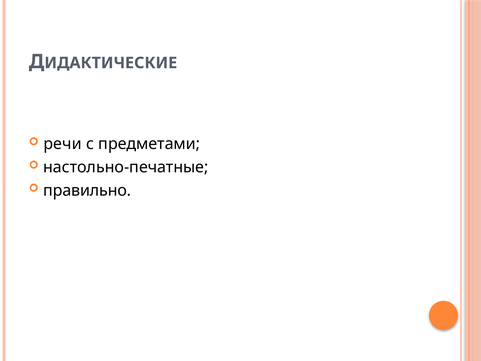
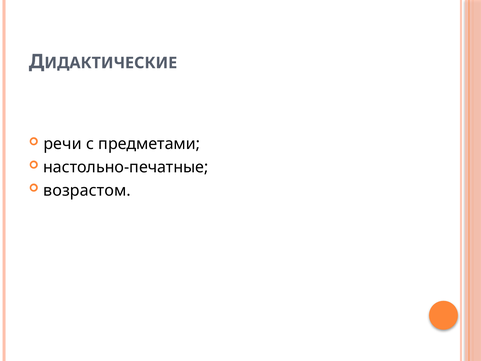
правильно: правильно -> возрастом
